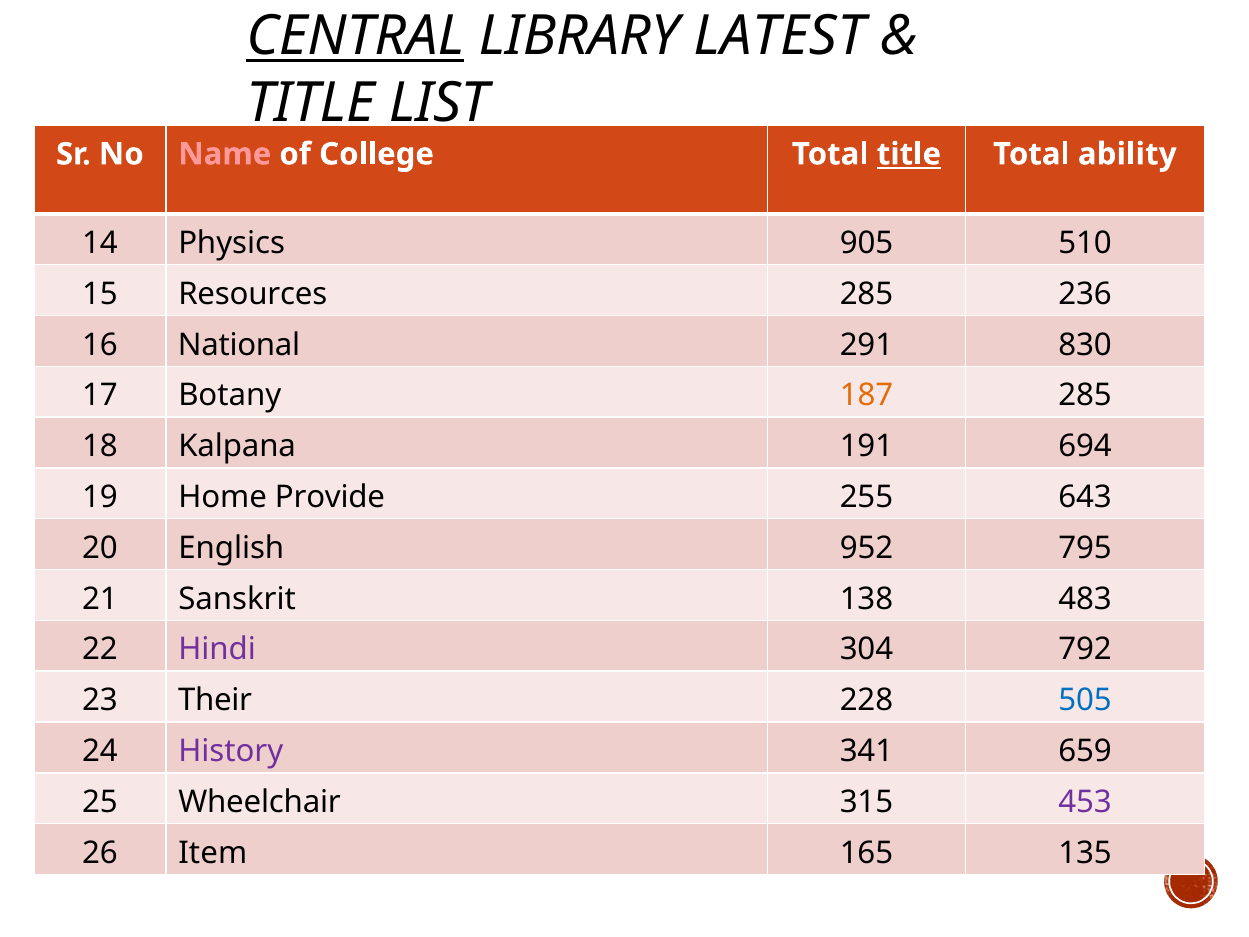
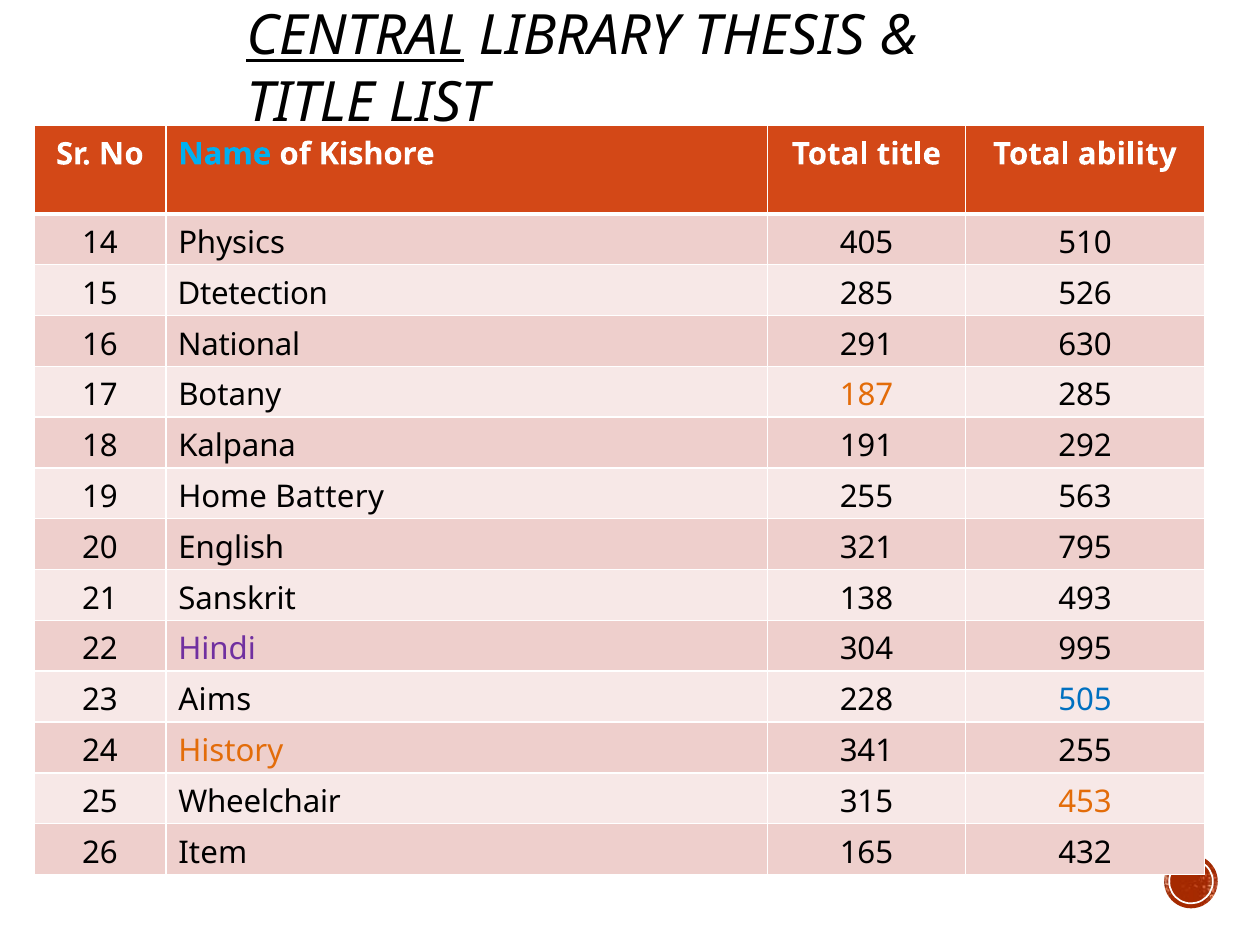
LATEST: LATEST -> THESIS
Name colour: pink -> light blue
College: College -> Kishore
title at (909, 154) underline: present -> none
905: 905 -> 405
Resources: Resources -> Dtetection
236: 236 -> 526
830: 830 -> 630
694: 694 -> 292
Provide: Provide -> Battery
643: 643 -> 563
952: 952 -> 321
483: 483 -> 493
792: 792 -> 995
Their: Their -> Aims
History colour: purple -> orange
341 659: 659 -> 255
453 colour: purple -> orange
135: 135 -> 432
